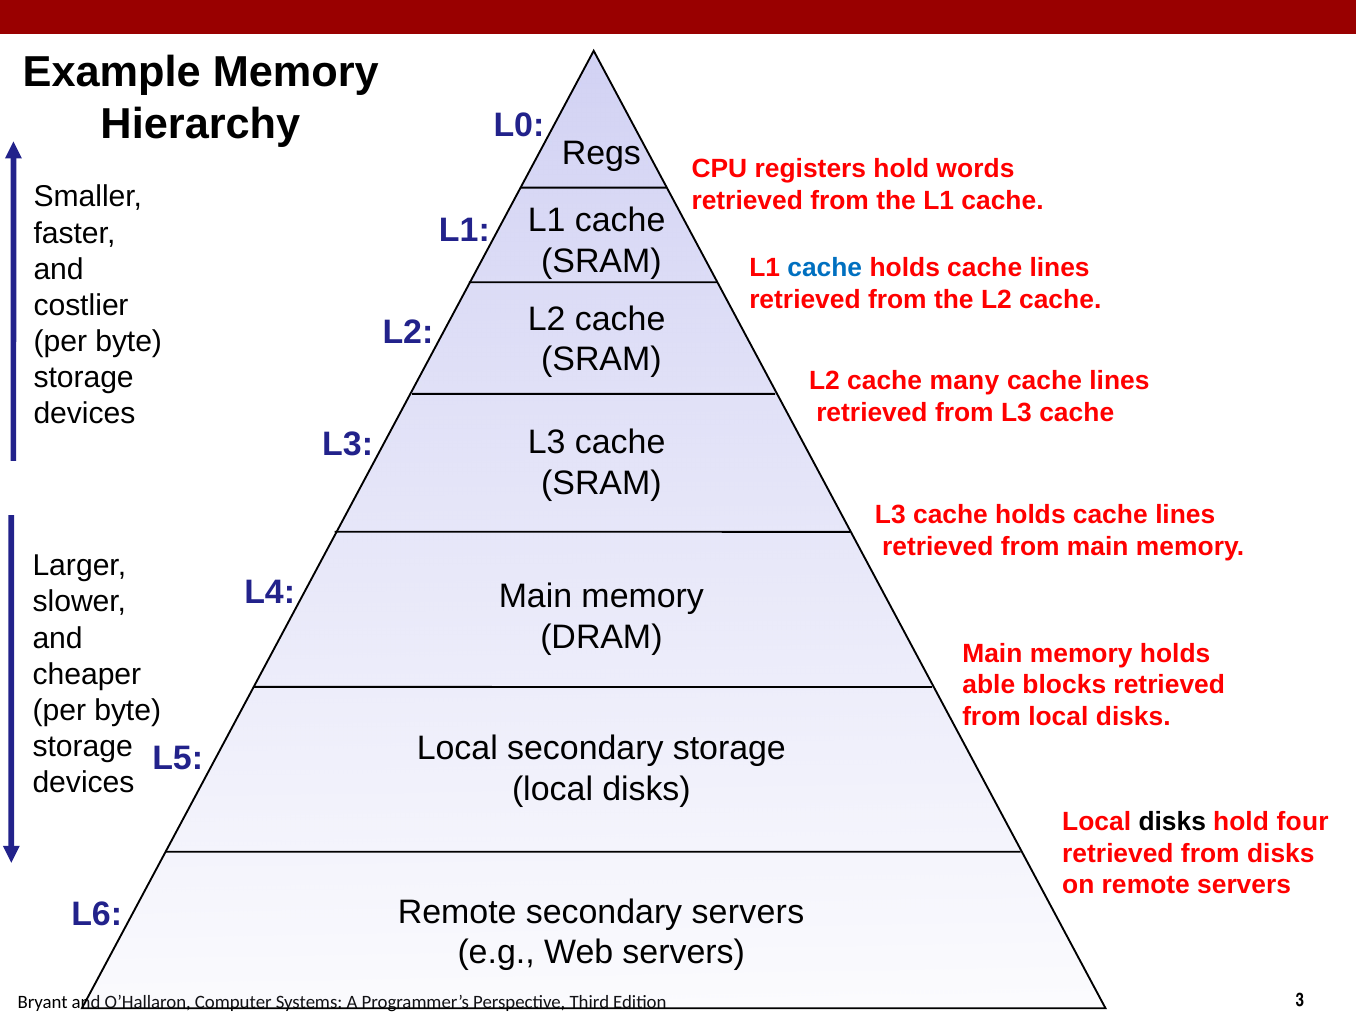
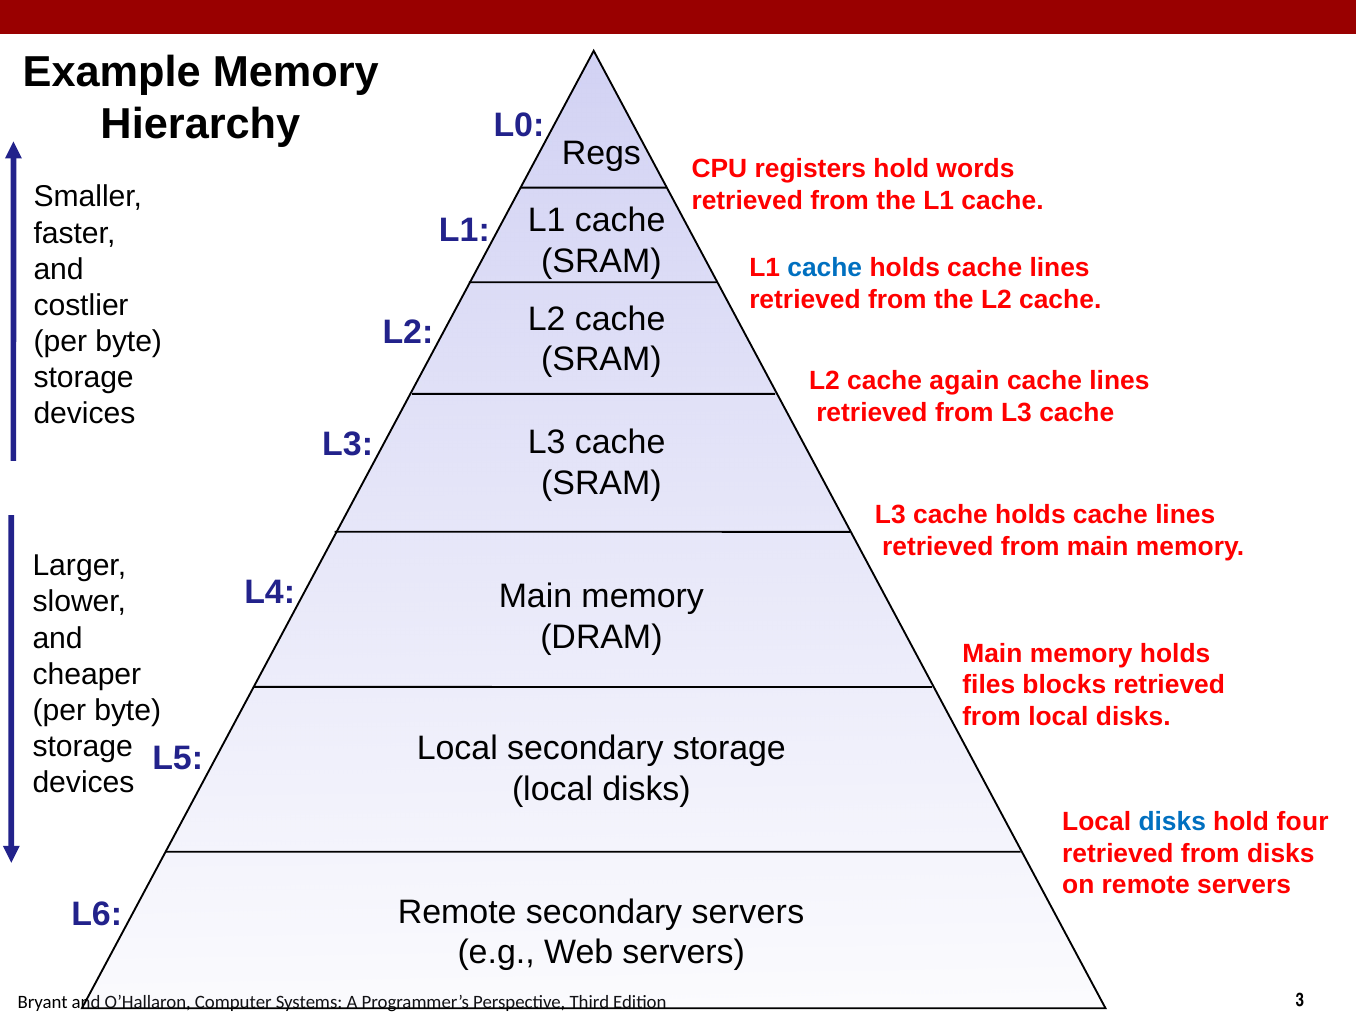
many: many -> again
able: able -> files
disks at (1172, 822) colour: black -> blue
